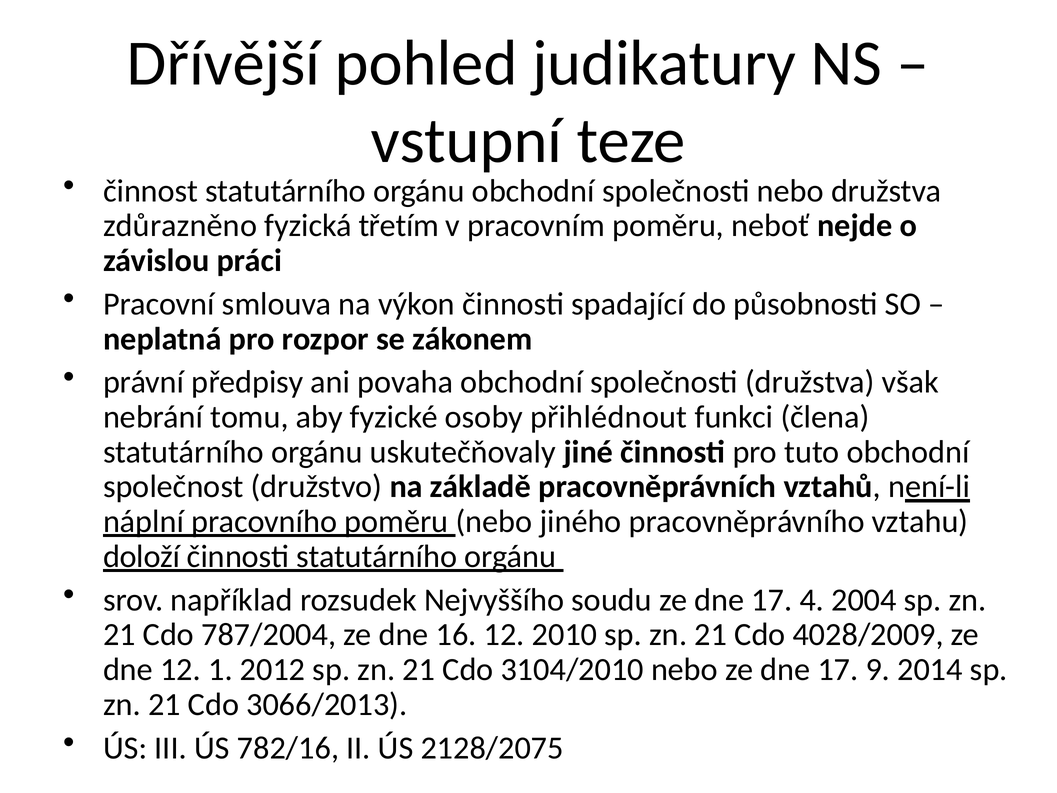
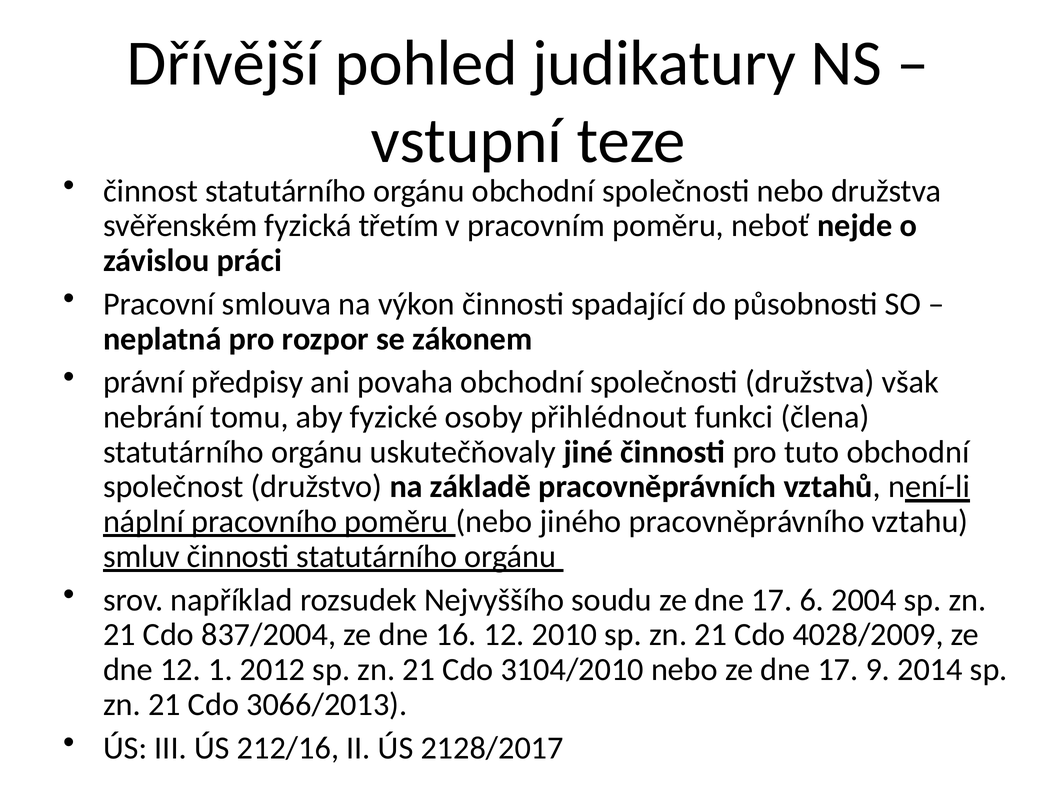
zdůrazněno: zdůrazněno -> svěřenském
doloží: doloží -> smluv
4: 4 -> 6
787/2004: 787/2004 -> 837/2004
782/16: 782/16 -> 212/16
2128/2075: 2128/2075 -> 2128/2017
